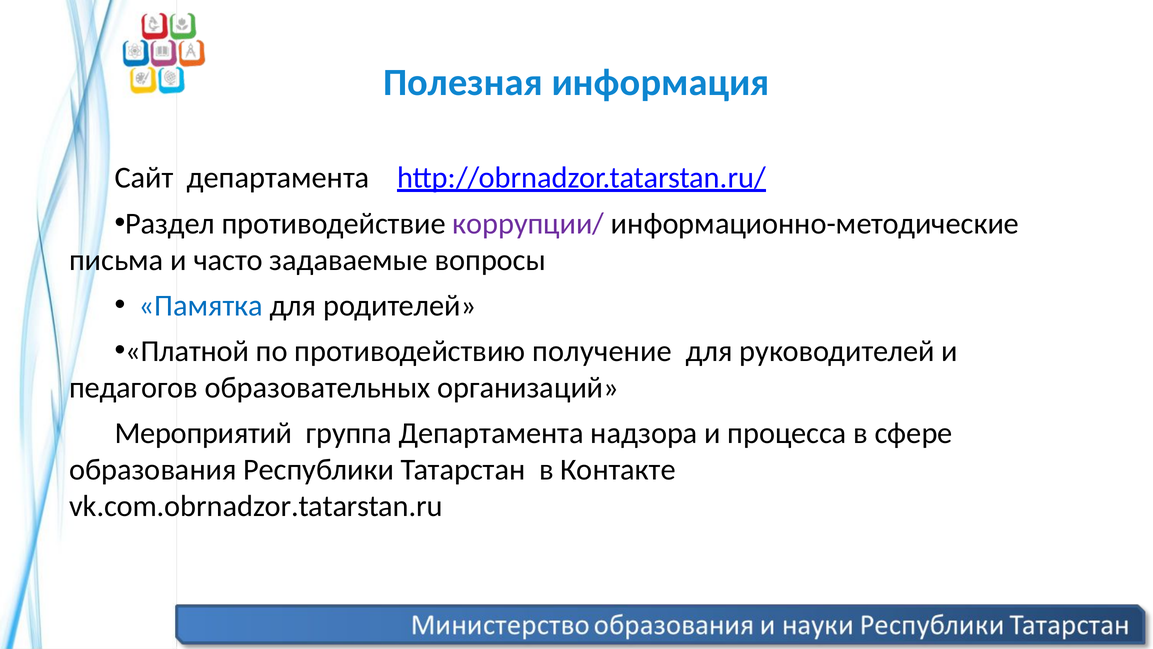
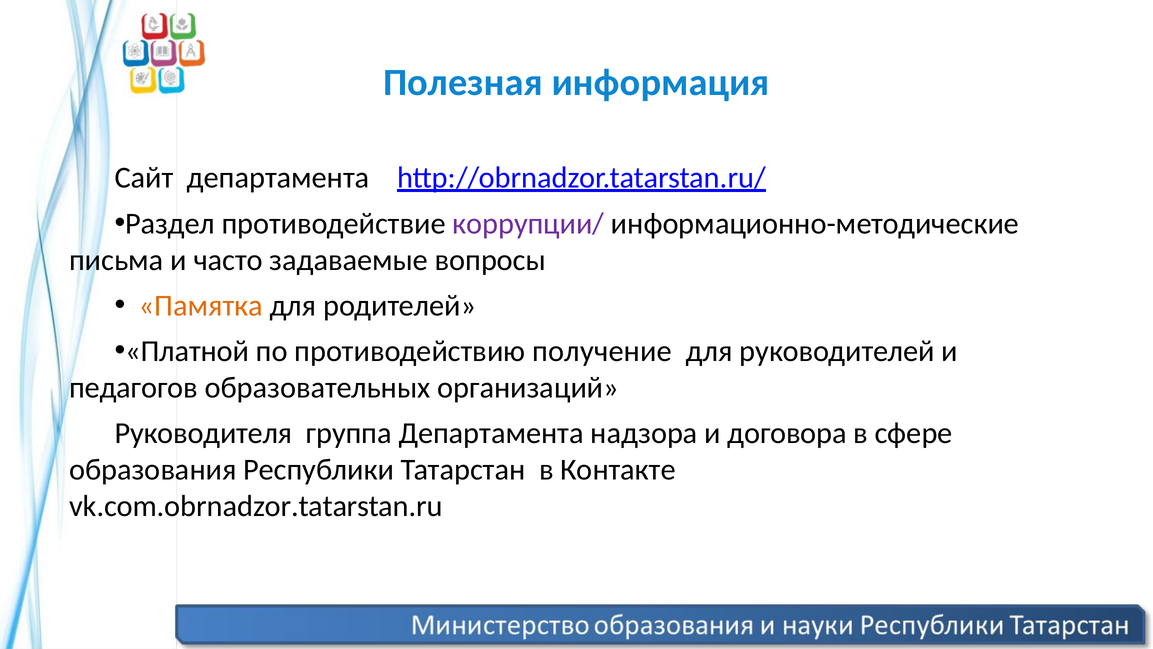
Памятка colour: blue -> orange
Мероприятий: Мероприятий -> Руководителя
процесса: процесса -> договора
